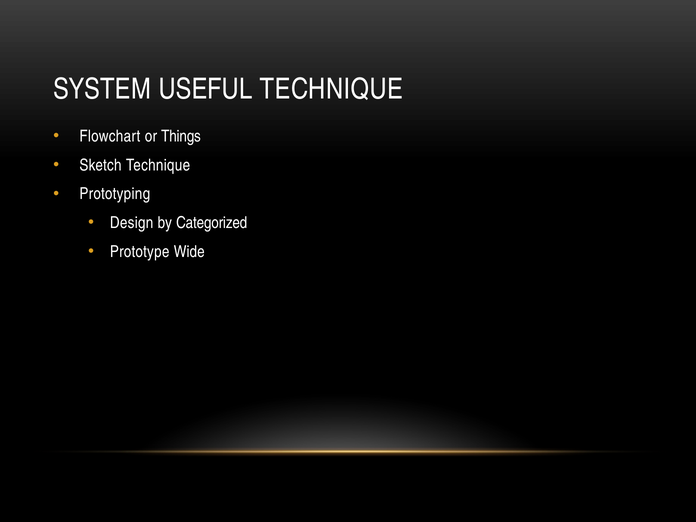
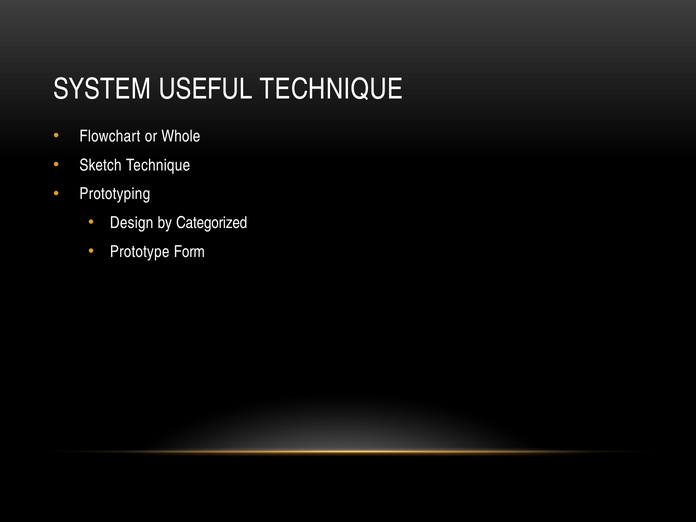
Things: Things -> Whole
Wide: Wide -> Form
